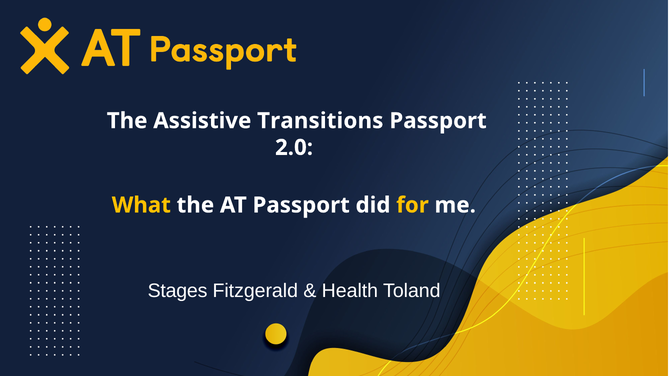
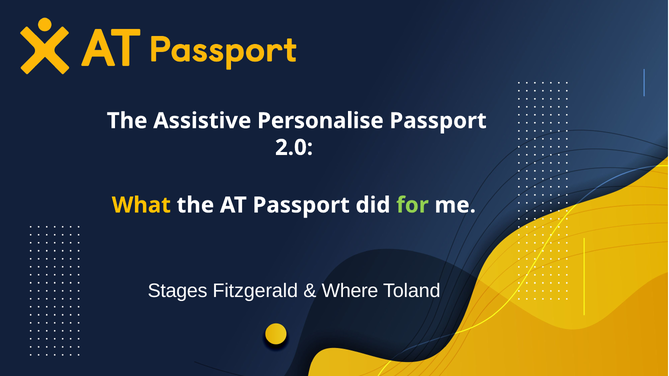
Transitions: Transitions -> Personalise
for colour: yellow -> light green
Health: Health -> Where
